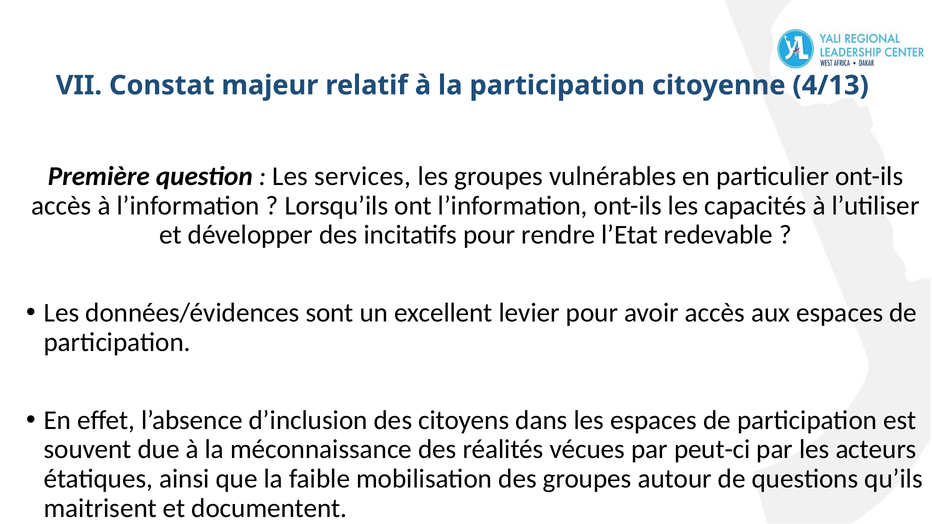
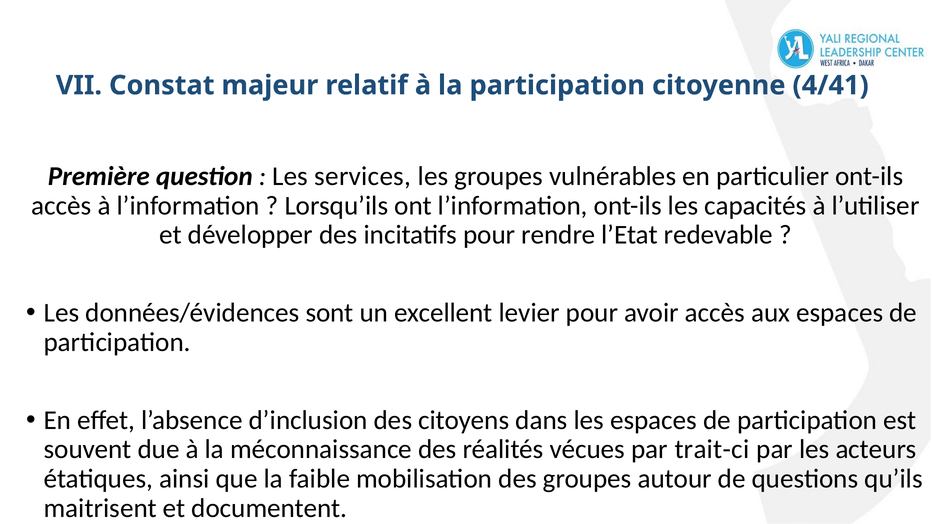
4/13: 4/13 -> 4/41
peut-ci: peut-ci -> trait-ci
